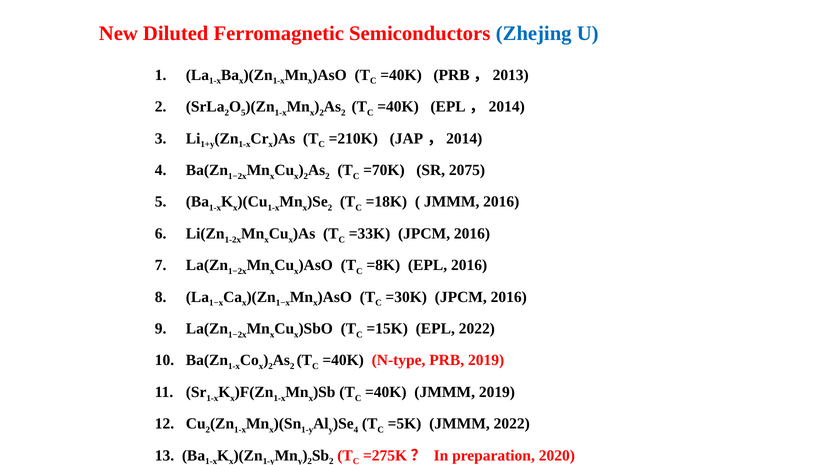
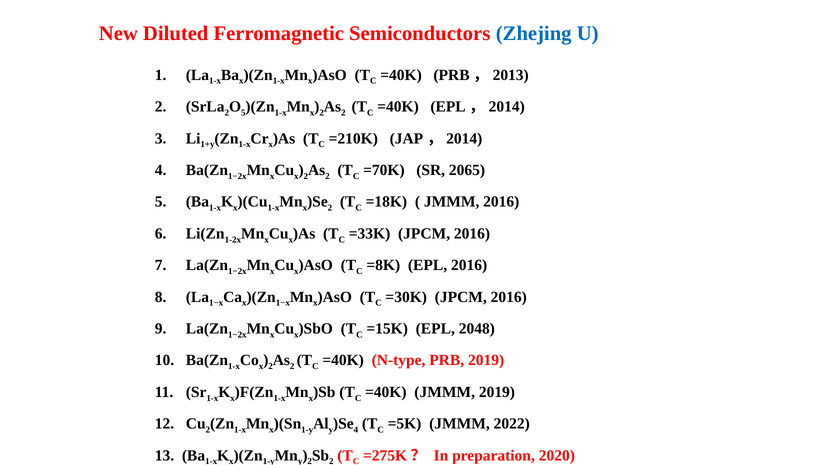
2075: 2075 -> 2065
EPL 2022: 2022 -> 2048
